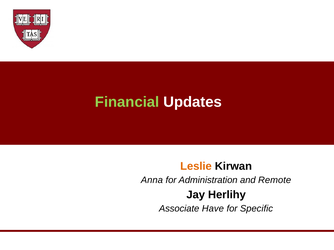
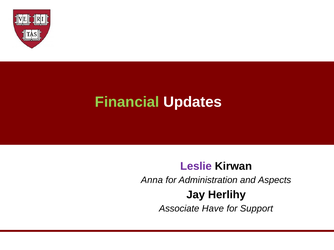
Leslie colour: orange -> purple
Remote: Remote -> Aspects
Specific: Specific -> Support
